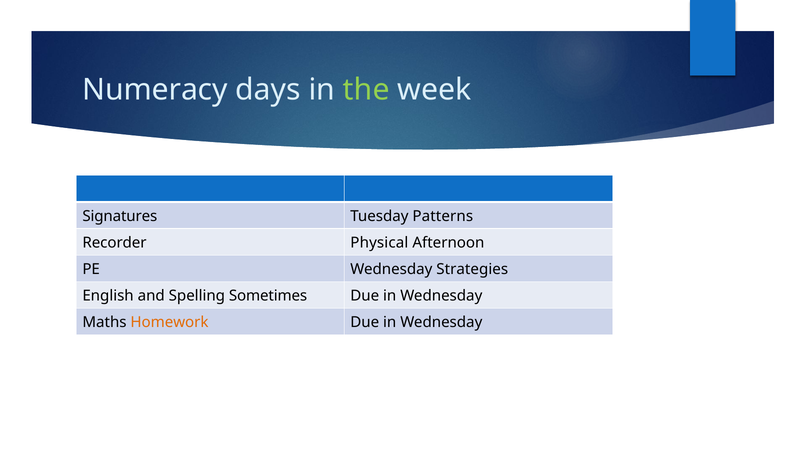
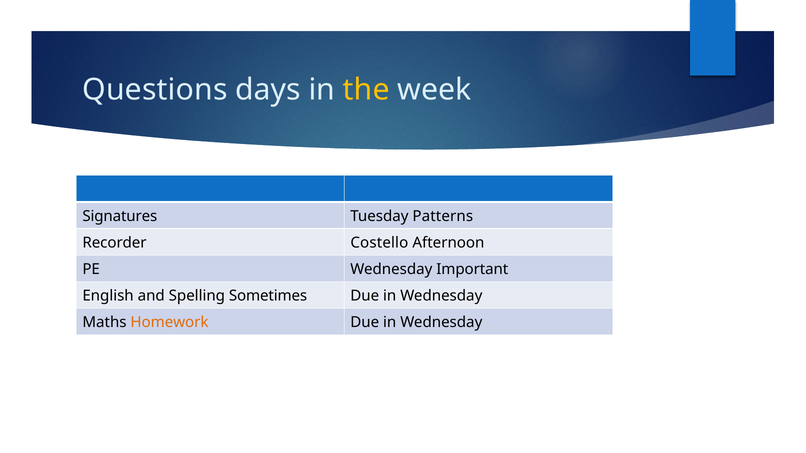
Numeracy: Numeracy -> Questions
the colour: light green -> yellow
Physical: Physical -> Costello
Strategies: Strategies -> Important
